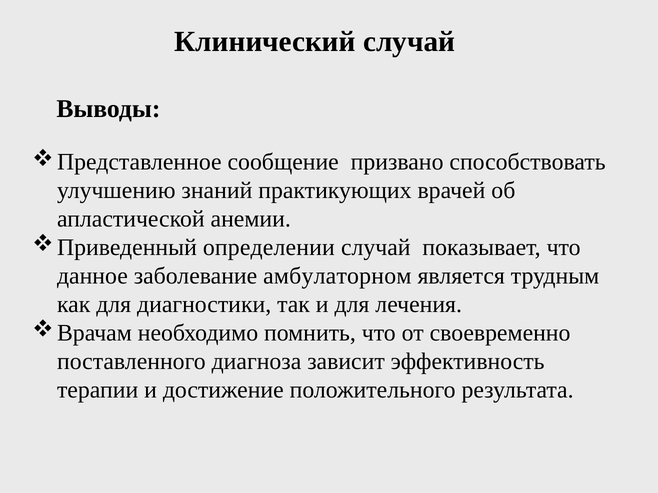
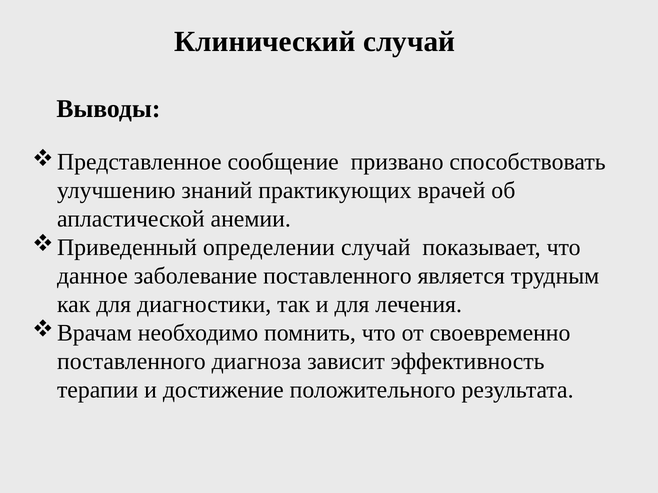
заболевание амбулаторном: амбулаторном -> поставленного
